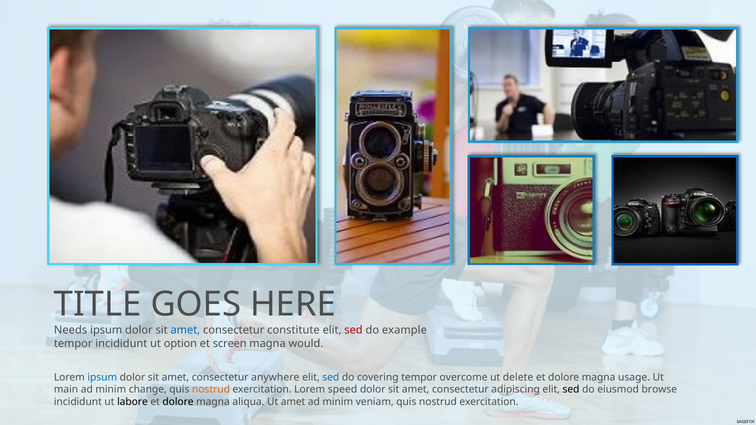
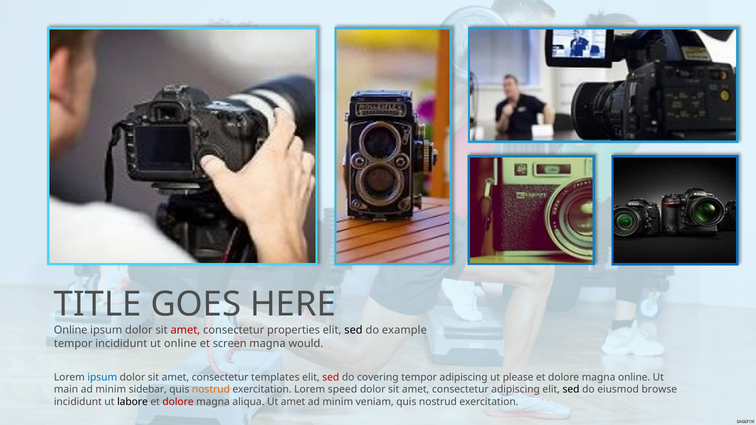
Needs at (71, 330): Needs -> Online
amet at (185, 330) colour: blue -> red
constitute: constitute -> properties
sed at (354, 330) colour: red -> black
ut option: option -> online
anywhere: anywhere -> templates
sed at (331, 377) colour: blue -> red
tempor overcome: overcome -> adipiscing
delete: delete -> please
magna usage: usage -> online
change: change -> sidebar
dolore at (178, 402) colour: black -> red
